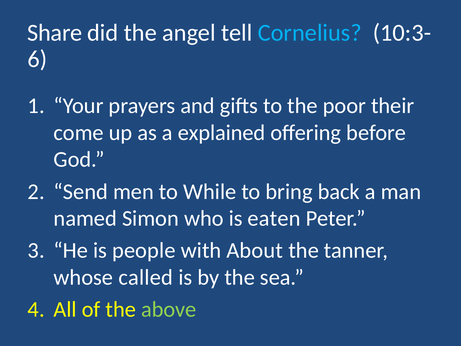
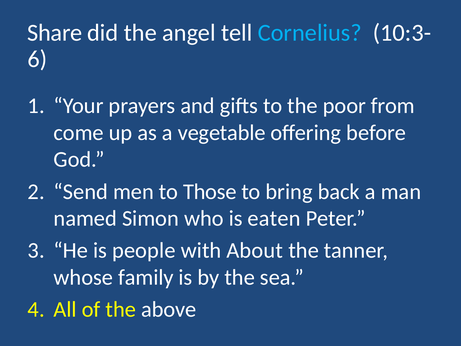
their: their -> from
explained: explained -> vegetable
While: While -> Those
called: called -> family
above colour: light green -> white
